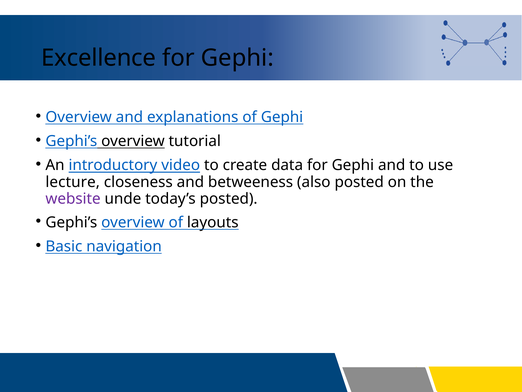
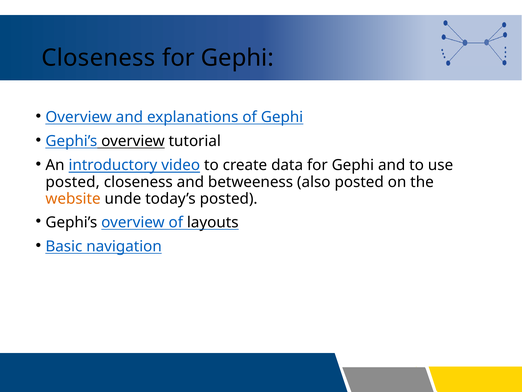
Excellence at (99, 58): Excellence -> Closeness
lecture at (73, 182): lecture -> posted
website colour: purple -> orange
